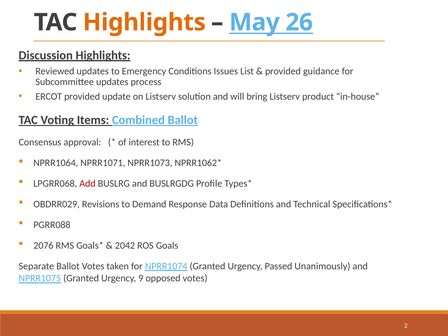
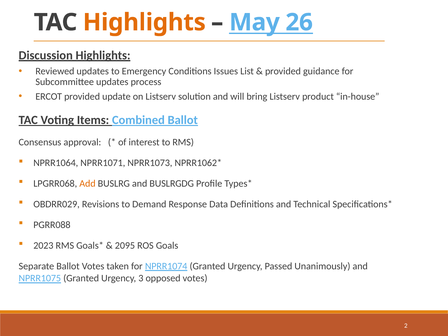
Add colour: red -> orange
2076: 2076 -> 2023
2042: 2042 -> 2095
9: 9 -> 3
